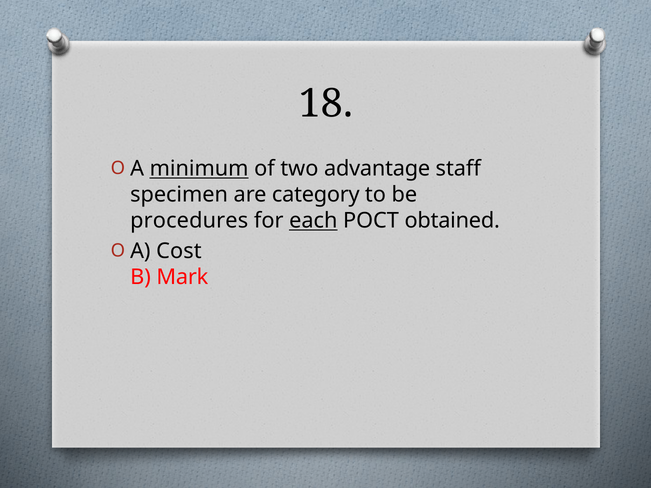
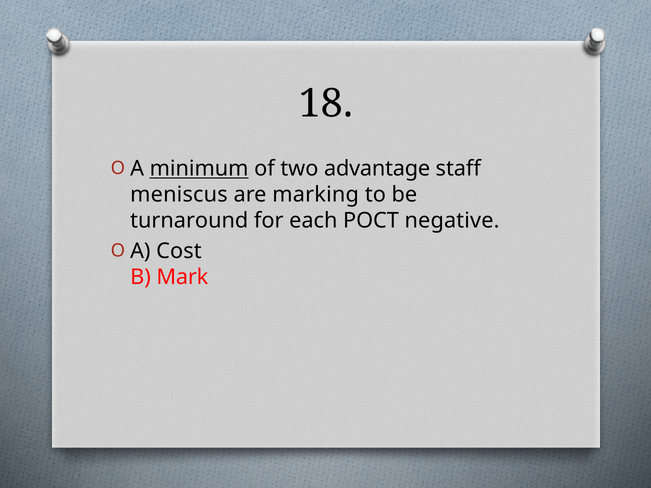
specimen: specimen -> meniscus
category: category -> marking
procedures: procedures -> turnaround
each underline: present -> none
obtained: obtained -> negative
